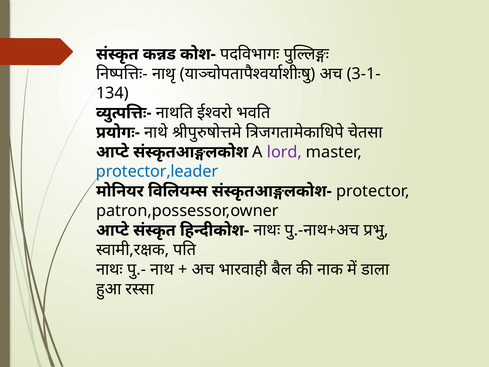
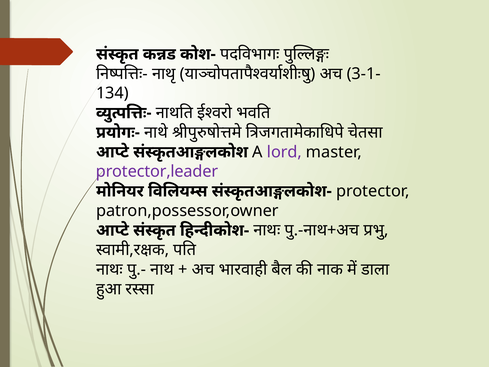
protector,leader colour: blue -> purple
